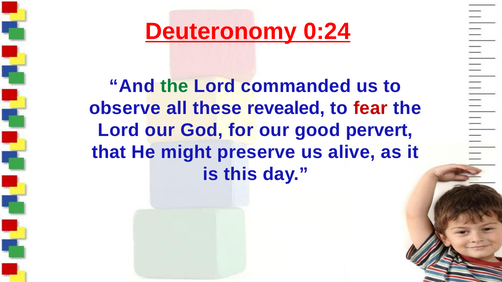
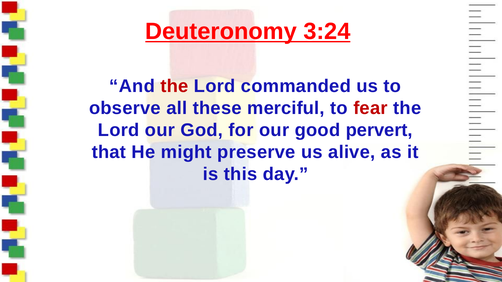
0:24: 0:24 -> 3:24
the at (174, 86) colour: green -> red
revealed: revealed -> merciful
